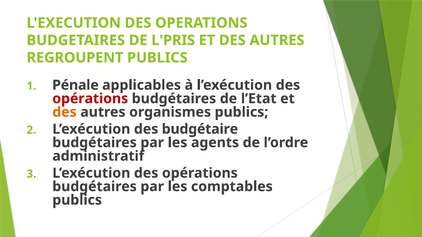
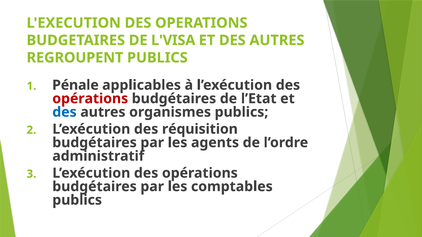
L'PRIS: L'PRIS -> L'VISA
des at (65, 112) colour: orange -> blue
budgétaire: budgétaire -> réquisition
